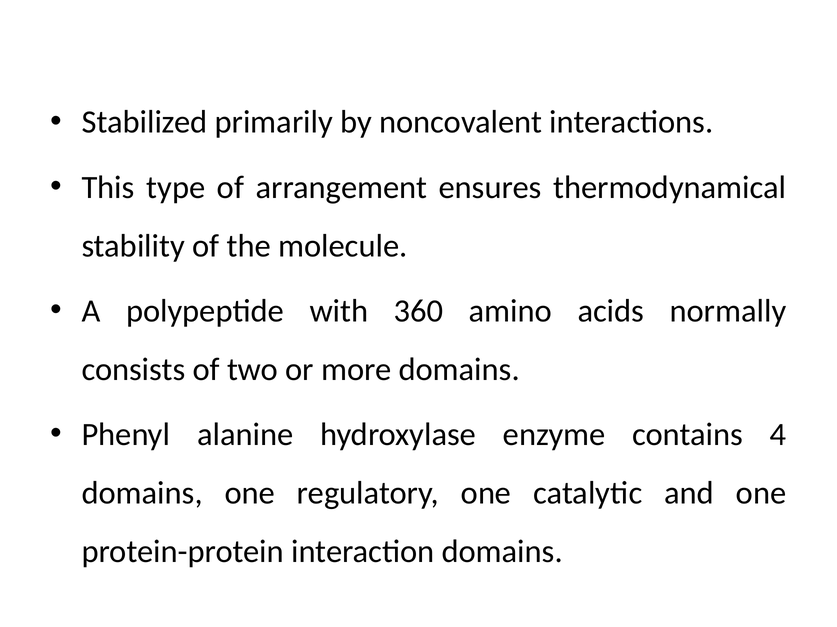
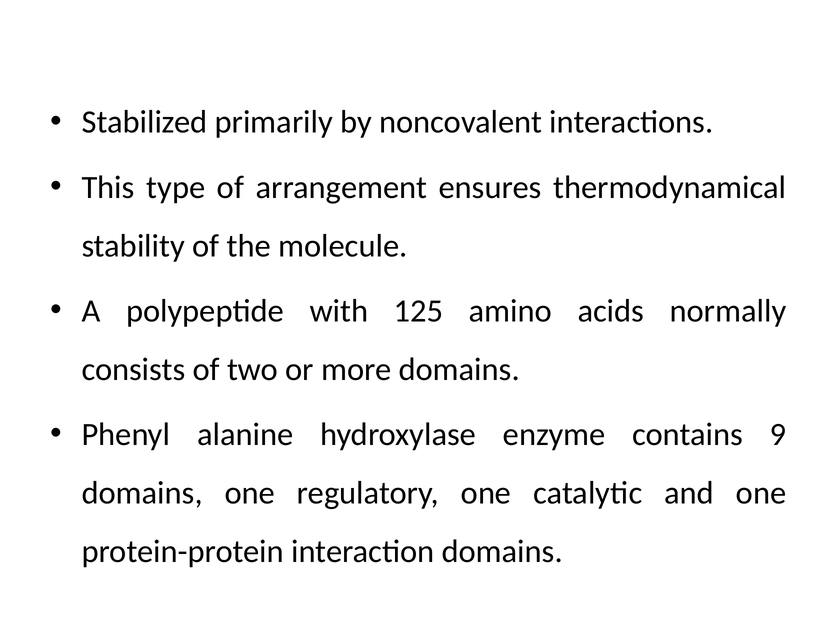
360: 360 -> 125
4: 4 -> 9
